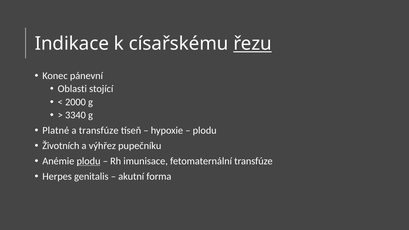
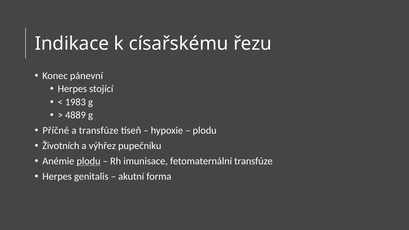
řezu underline: present -> none
Oblasti at (72, 89): Oblasti -> Herpes
2000: 2000 -> 1983
3340: 3340 -> 4889
Platné: Platné -> Příčné
